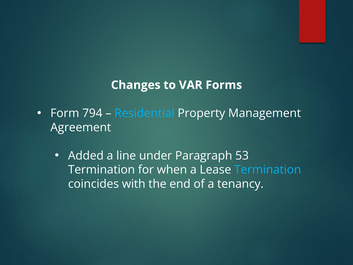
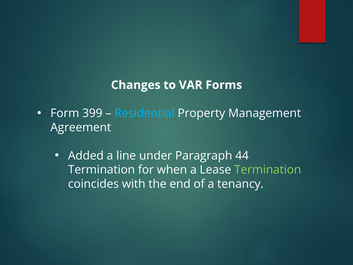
794: 794 -> 399
53: 53 -> 44
Termination at (268, 170) colour: light blue -> light green
